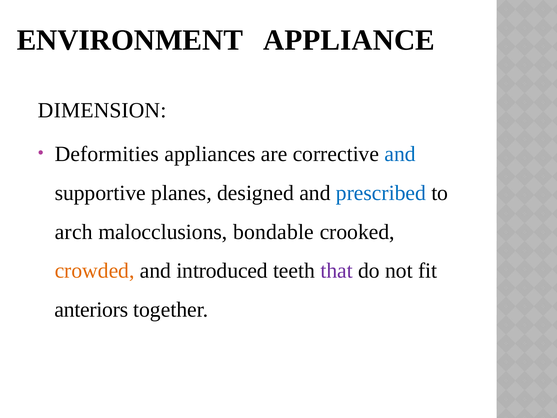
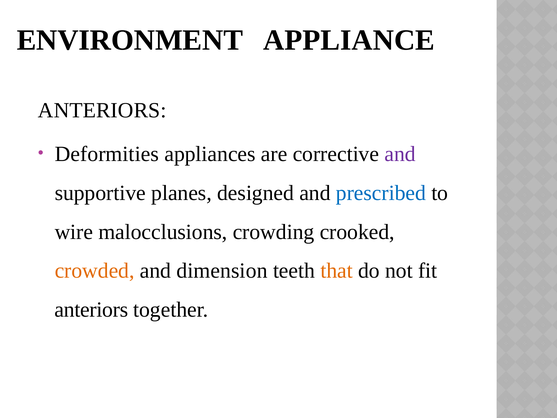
DIMENSION at (102, 110): DIMENSION -> ANTERIORS
and at (400, 154) colour: blue -> purple
arch: arch -> wire
bondable: bondable -> crowding
introduced: introduced -> dimension
that colour: purple -> orange
